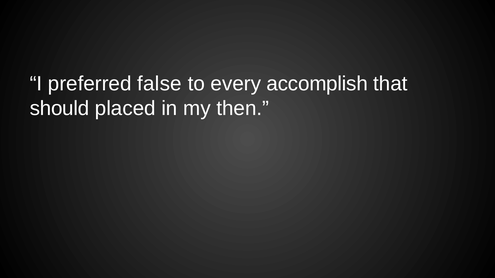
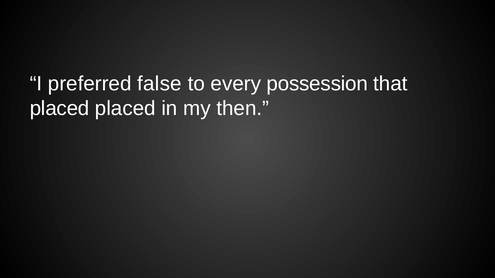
accomplish: accomplish -> possession
should at (60, 108): should -> placed
